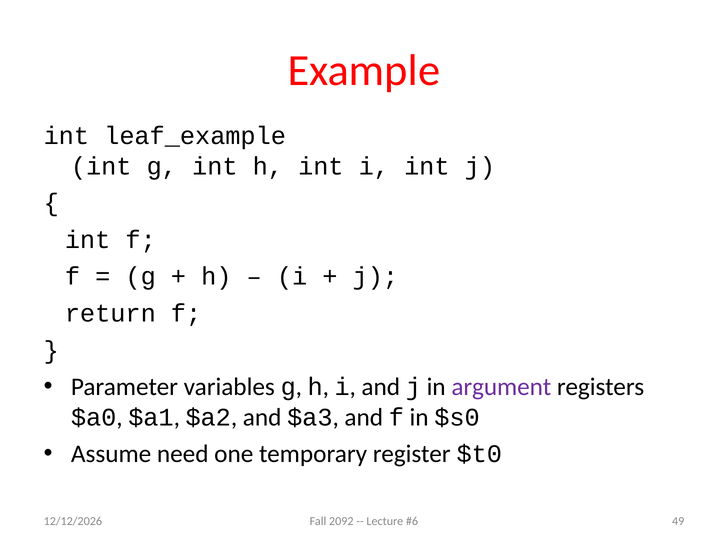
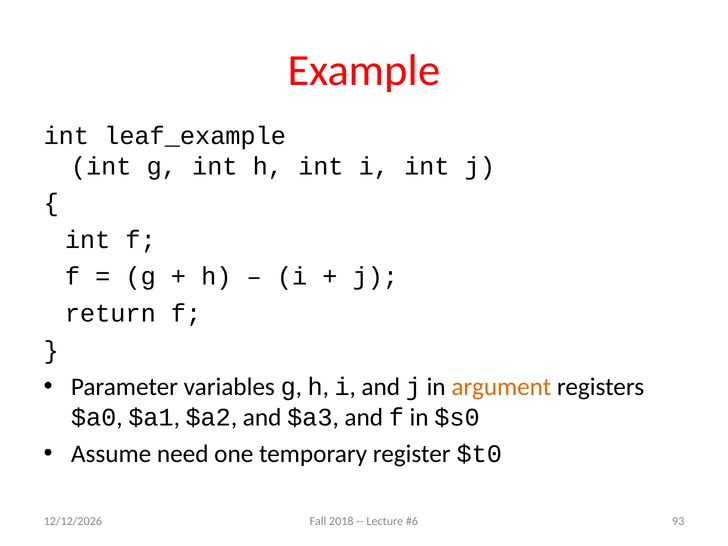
argument colour: purple -> orange
49: 49 -> 93
2092: 2092 -> 2018
